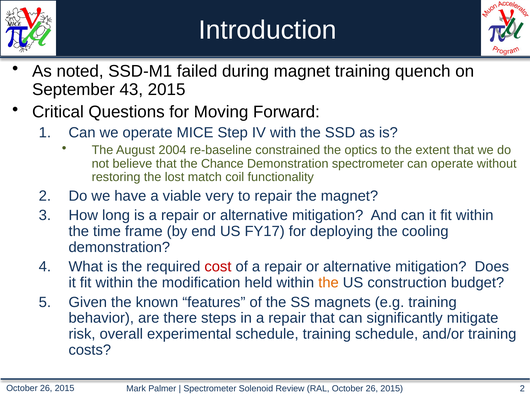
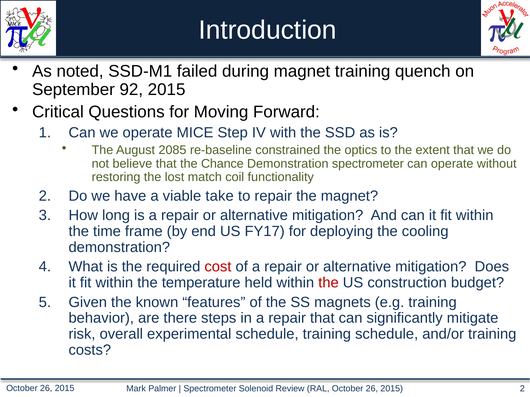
43: 43 -> 92
2004: 2004 -> 2085
very: very -> take
modification: modification -> temperature
the at (329, 283) colour: orange -> red
